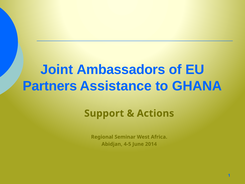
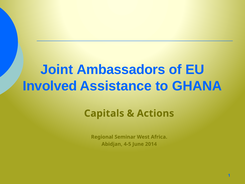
Partners: Partners -> Involved
Support: Support -> Capitals
